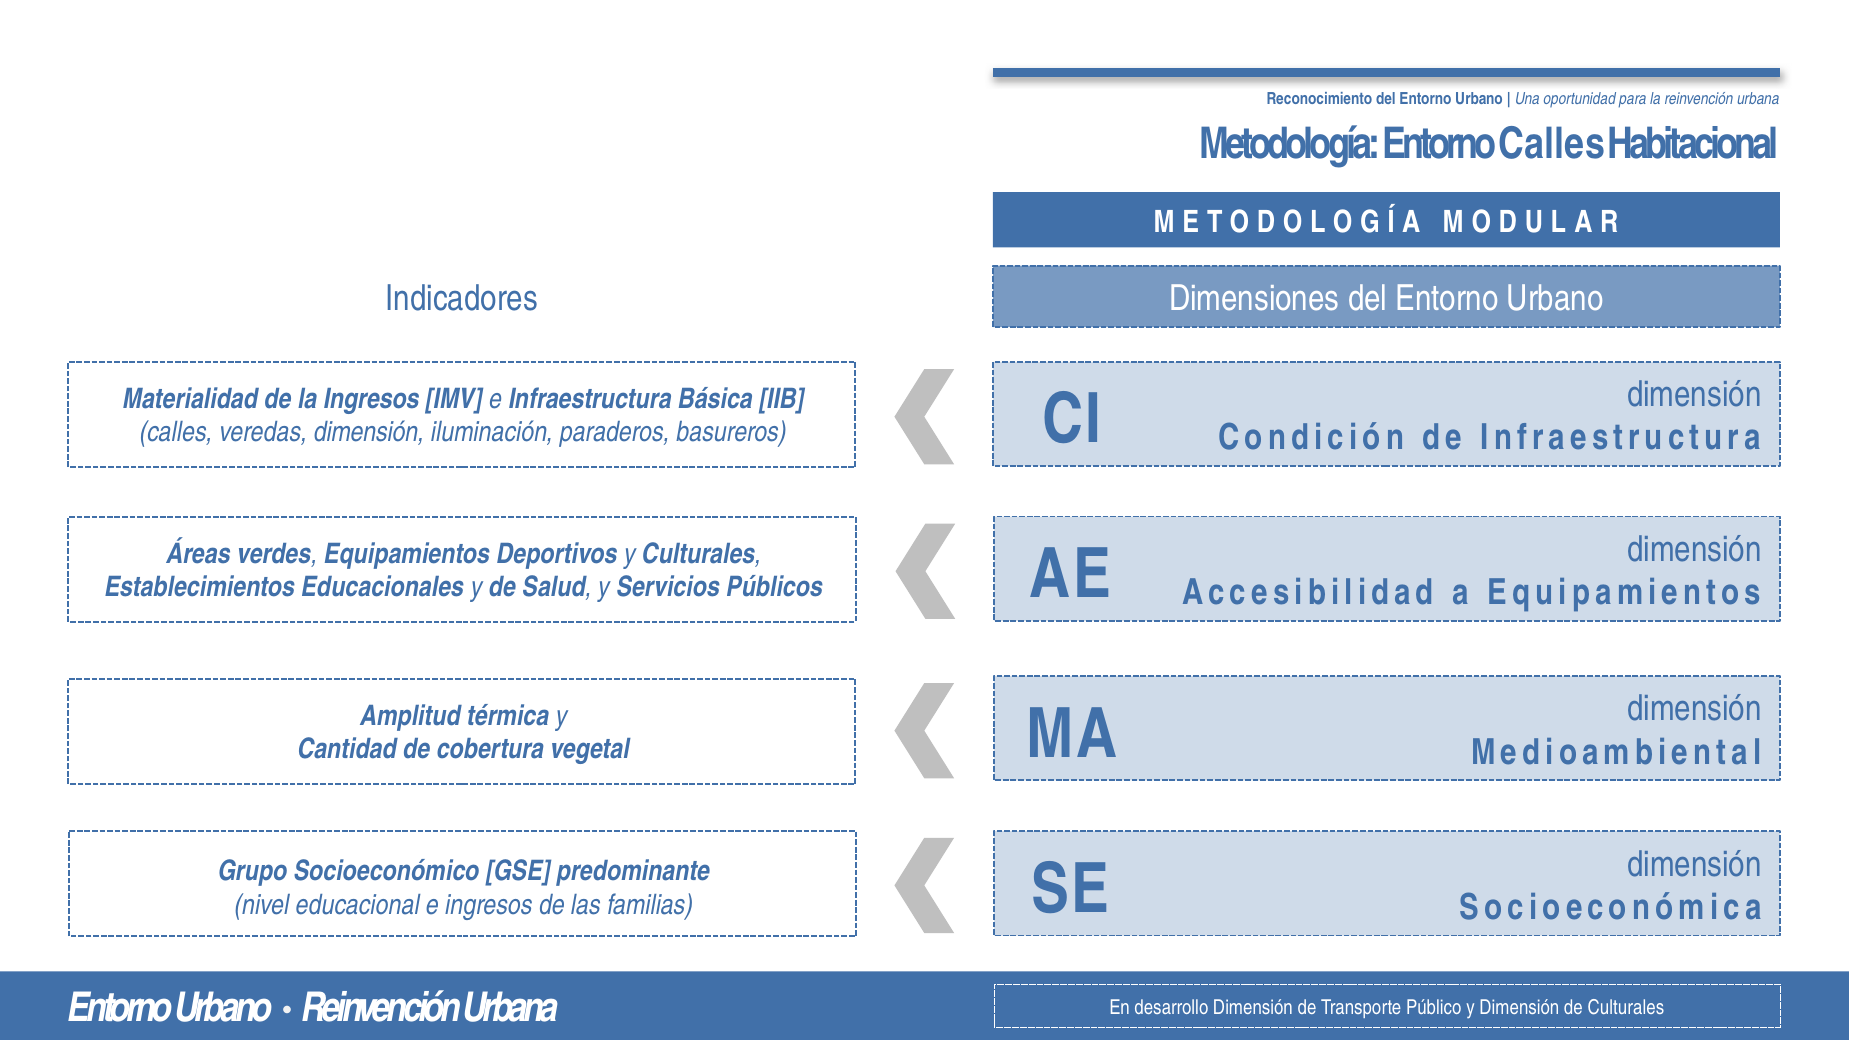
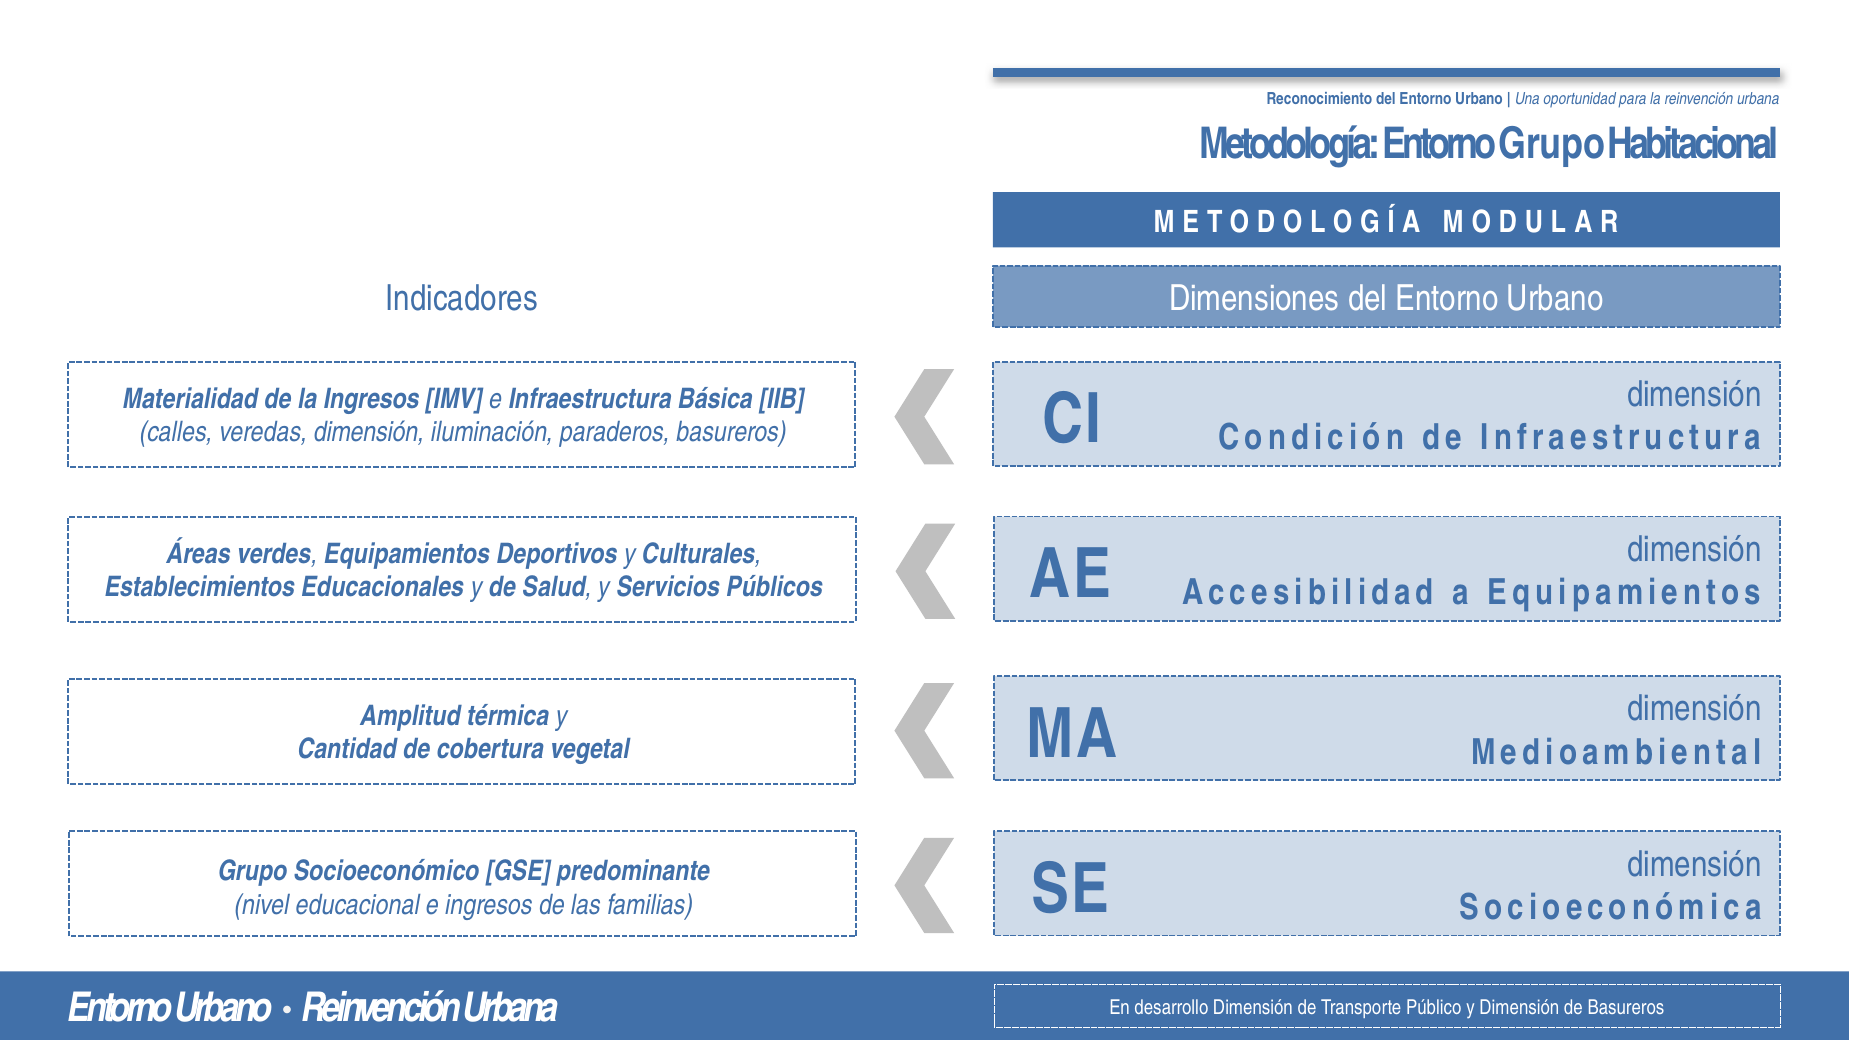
Entorno Calles: Calles -> Grupo
de Culturales: Culturales -> Basureros
